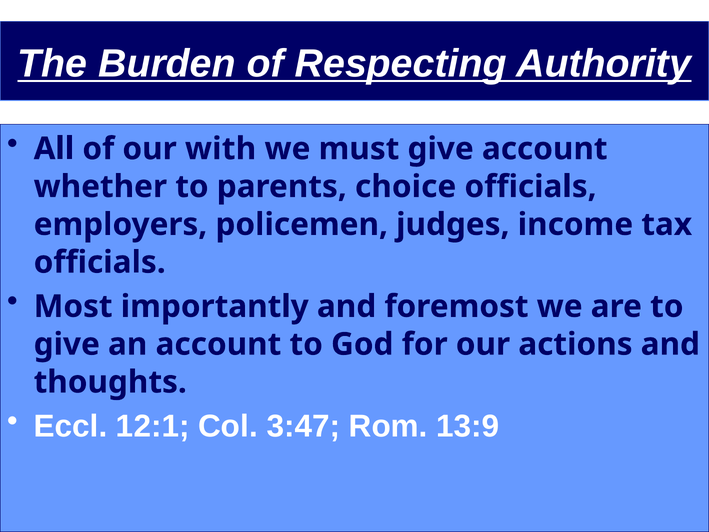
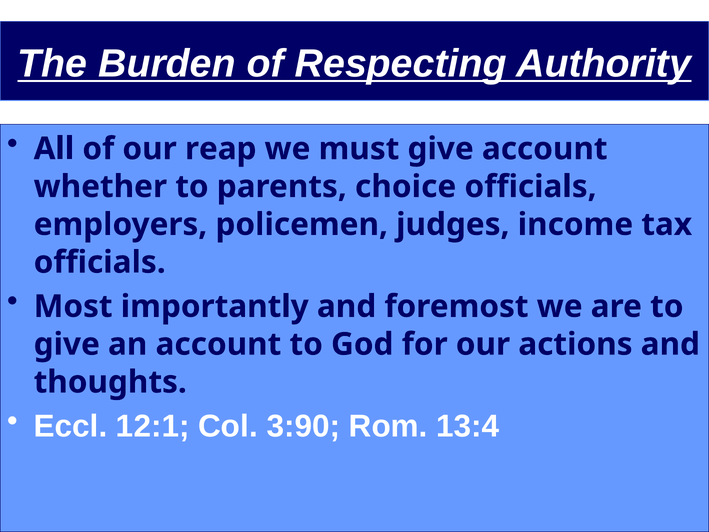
with: with -> reap
3:47: 3:47 -> 3:90
13:9: 13:9 -> 13:4
